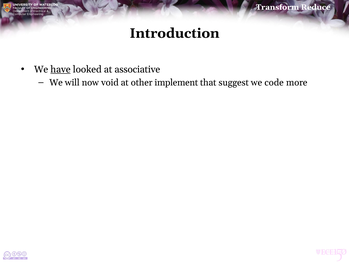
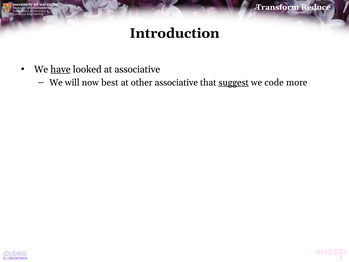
void: void -> best
other implement: implement -> associative
suggest underline: none -> present
